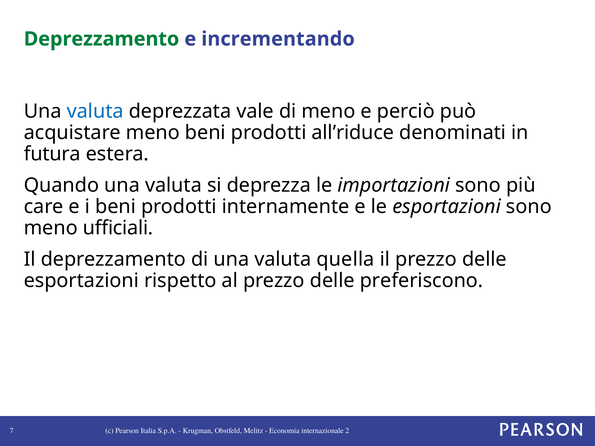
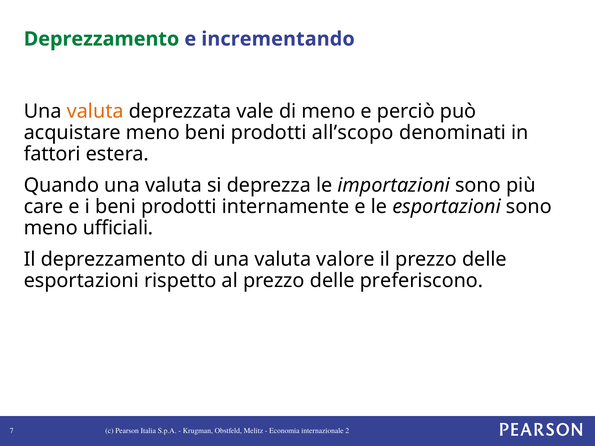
valuta at (95, 111) colour: blue -> orange
all’riduce: all’riduce -> all’scopo
futura: futura -> fattori
quella: quella -> valore
